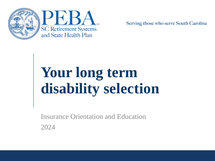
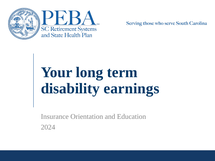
selection: selection -> earnings
